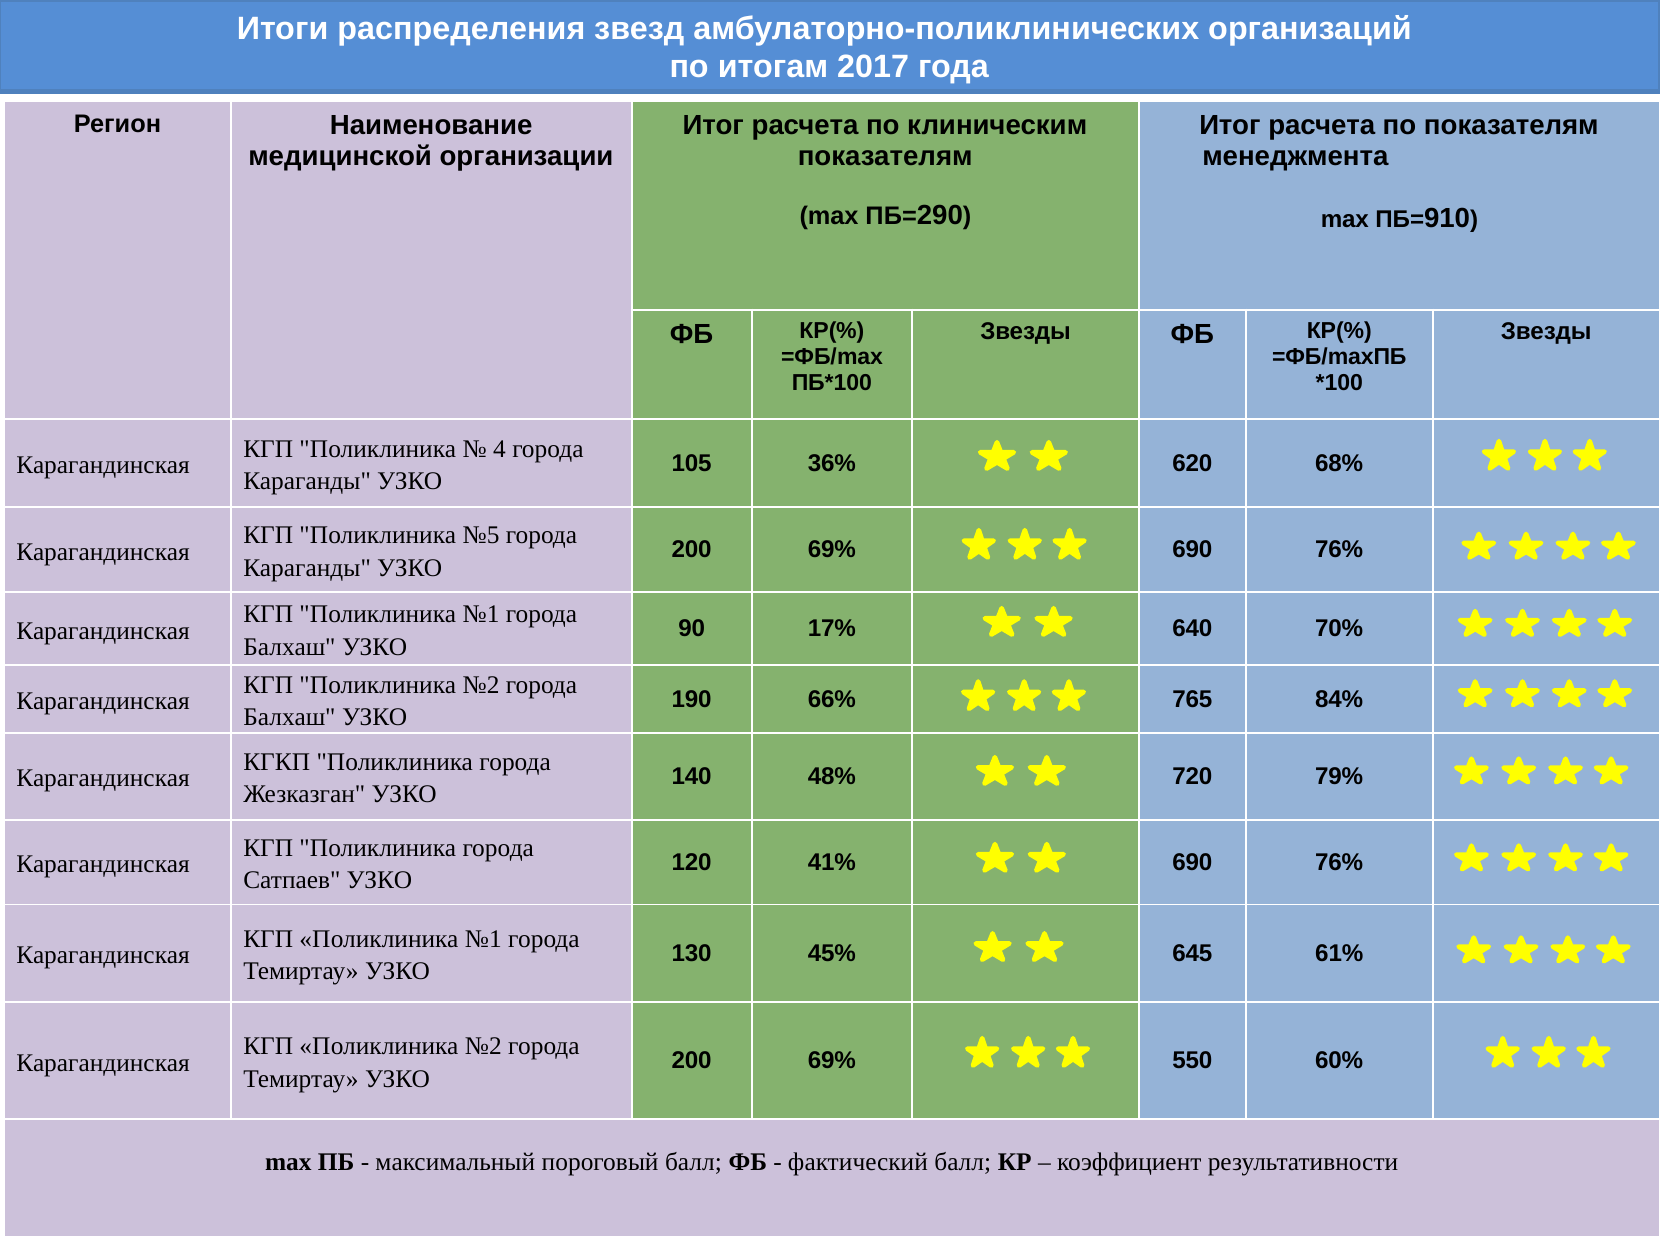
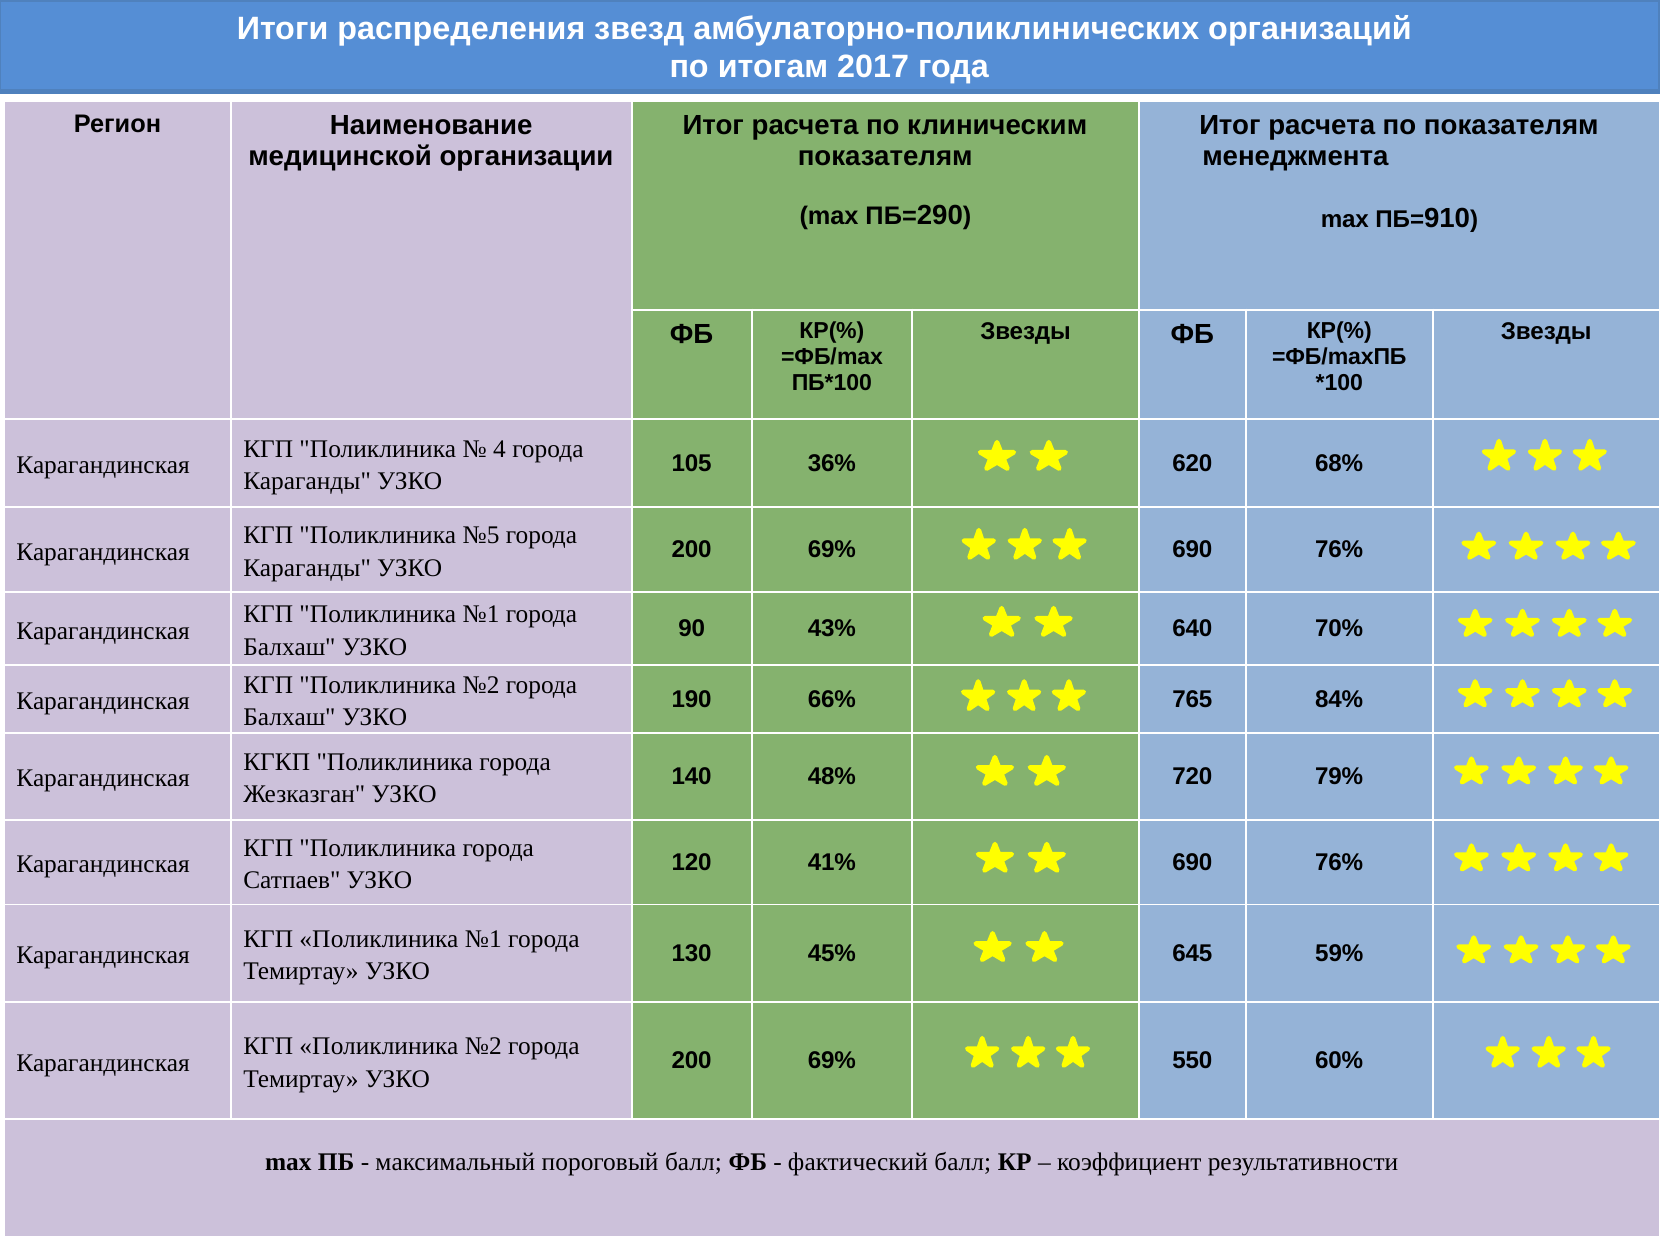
17%: 17% -> 43%
61%: 61% -> 59%
